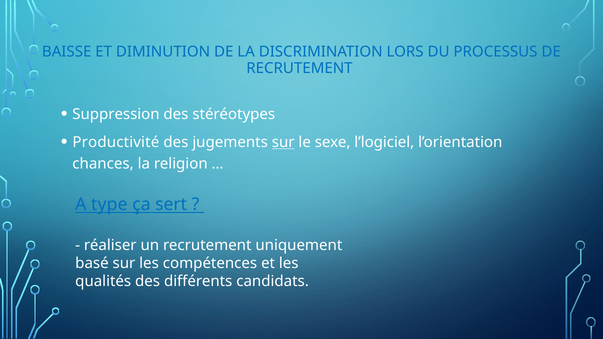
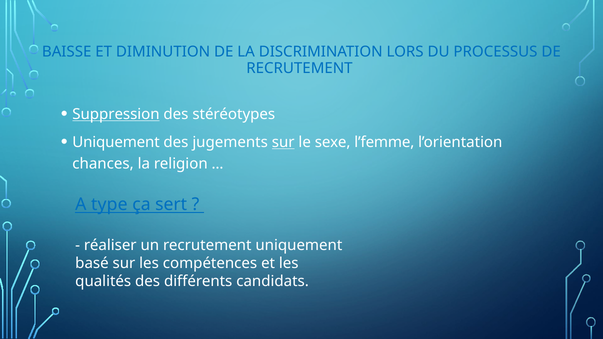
Suppression underline: none -> present
Productivité at (116, 142): Productivité -> Uniquement
l’logiciel: l’logiciel -> l’femme
